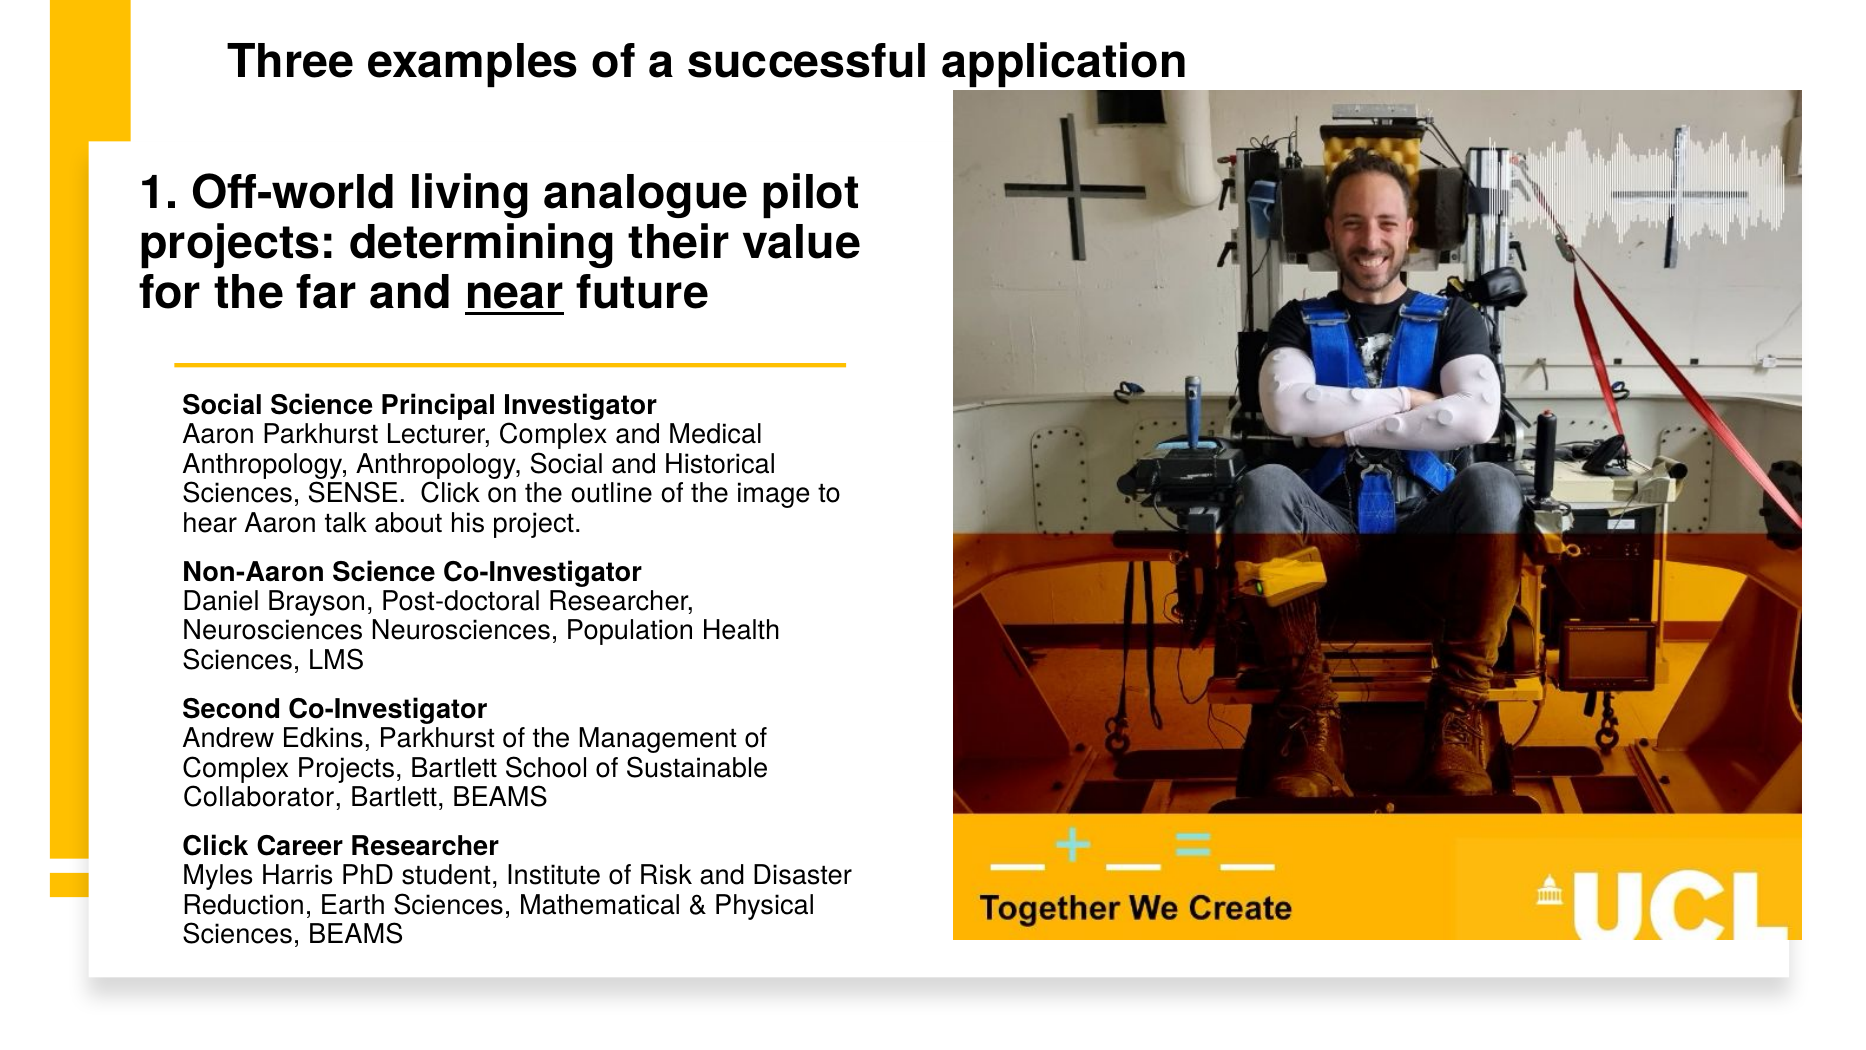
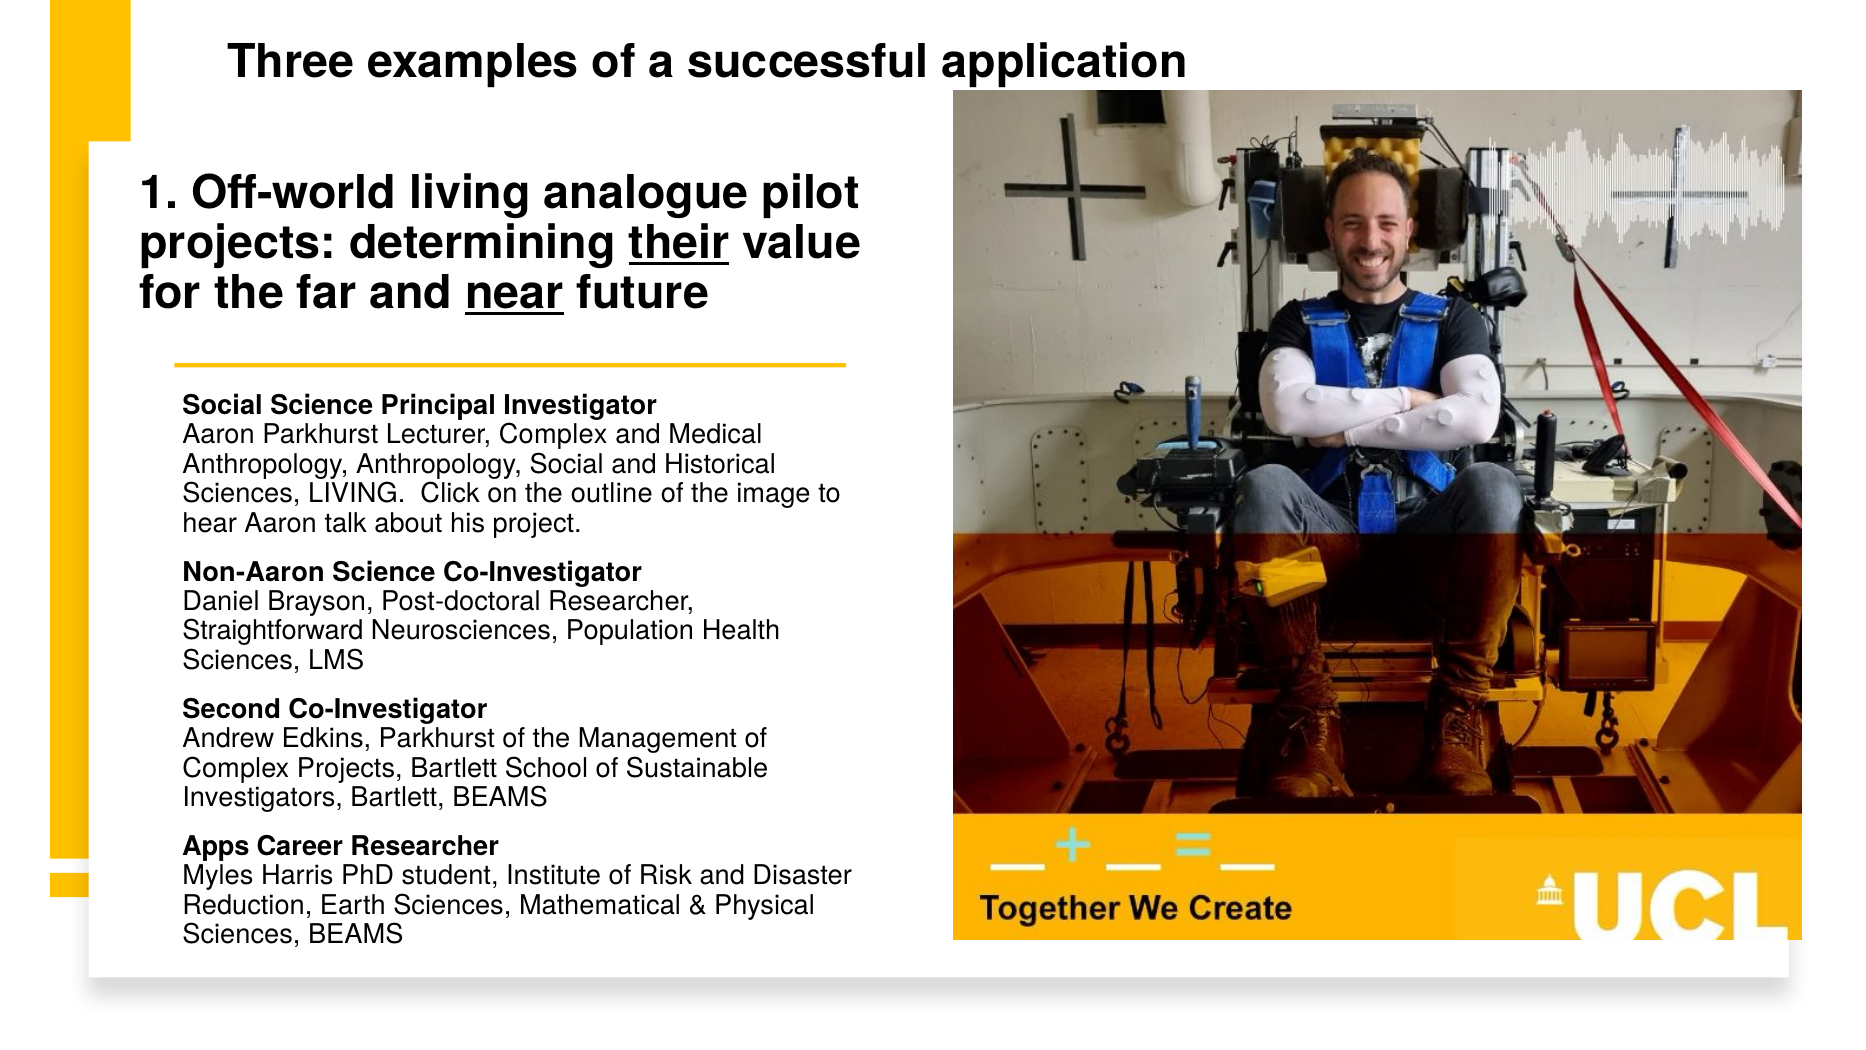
their underline: none -> present
Sciences SENSE: SENSE -> LIVING
Neurosciences at (273, 631): Neurosciences -> Straightforward
Collaborator: Collaborator -> Investigators
Click at (216, 846): Click -> Apps
